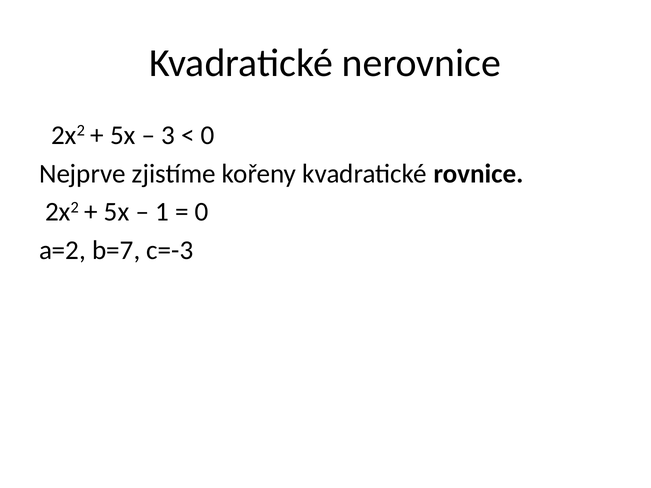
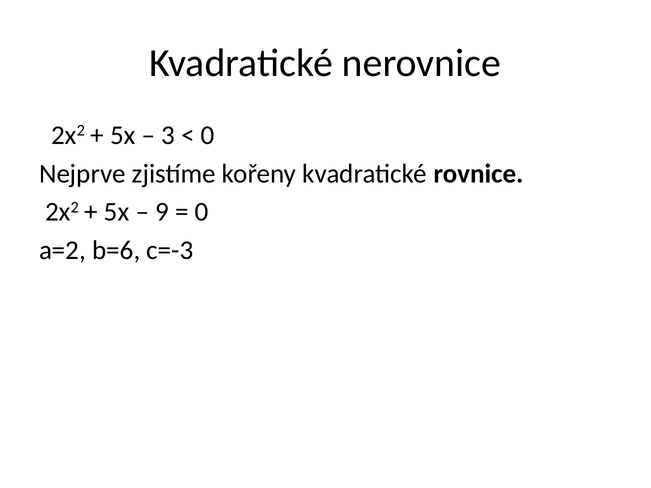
1: 1 -> 9
b=7: b=7 -> b=6
